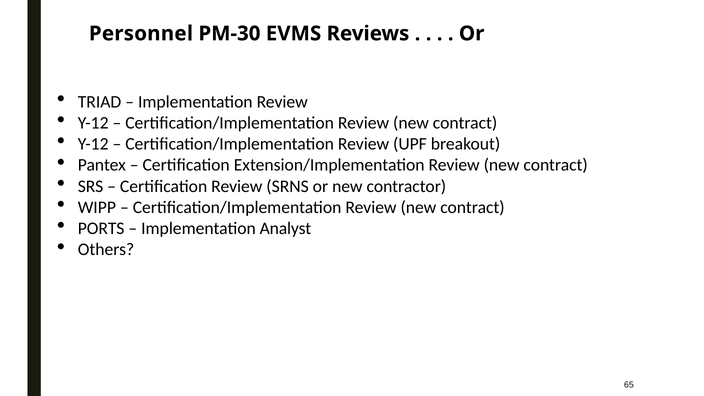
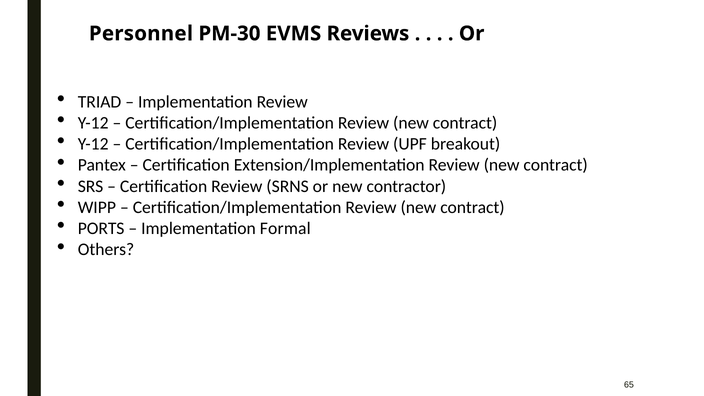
Analyst: Analyst -> Formal
